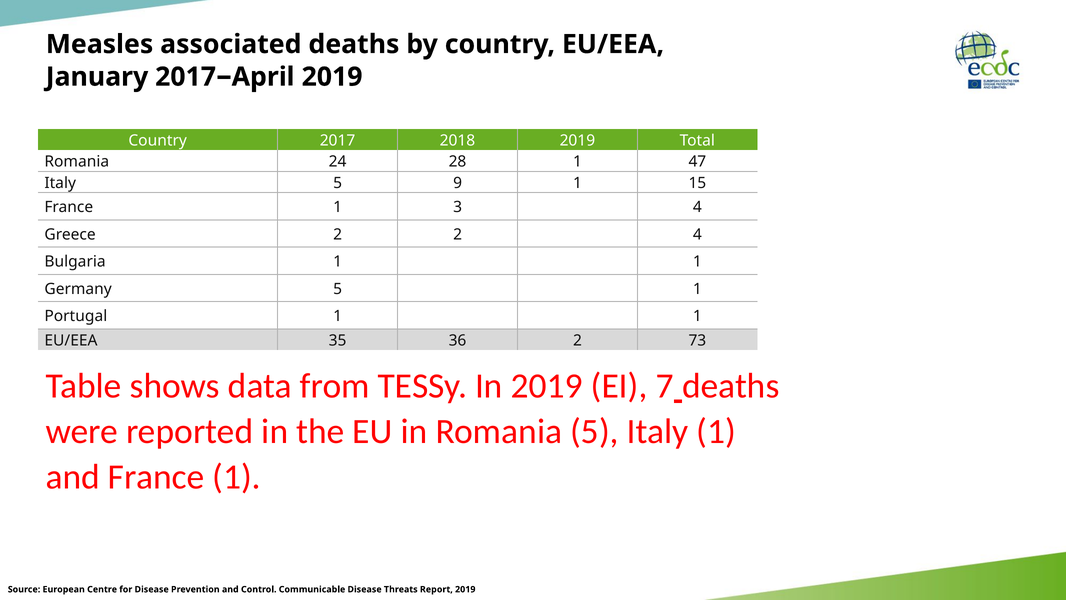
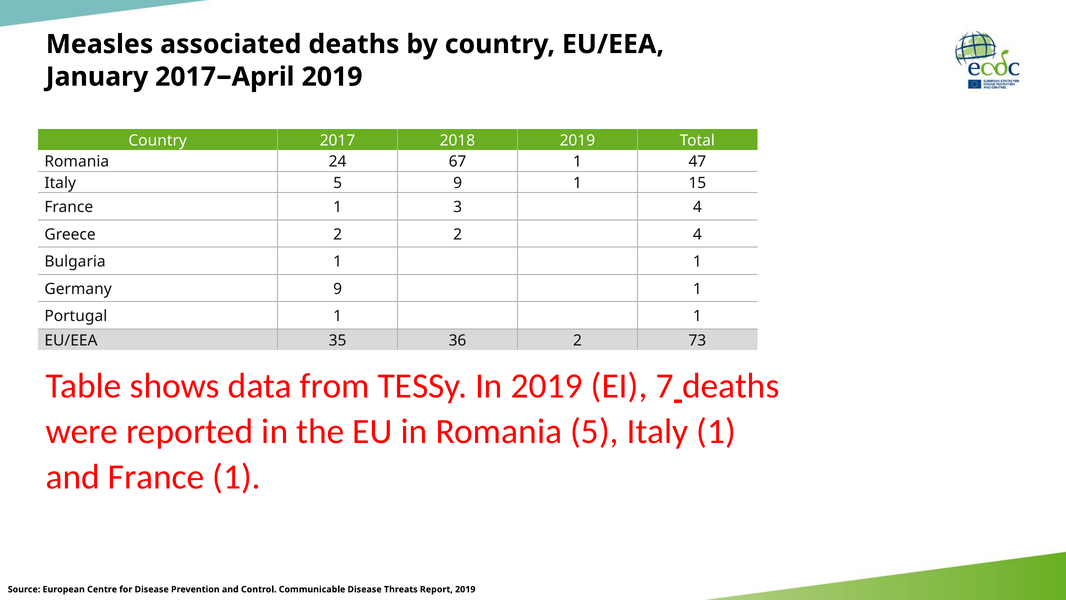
28: 28 -> 67
Germany 5: 5 -> 9
